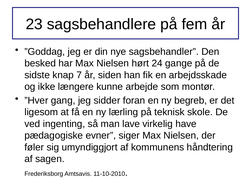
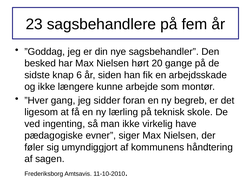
24: 24 -> 20
7: 7 -> 6
man lave: lave -> ikke
